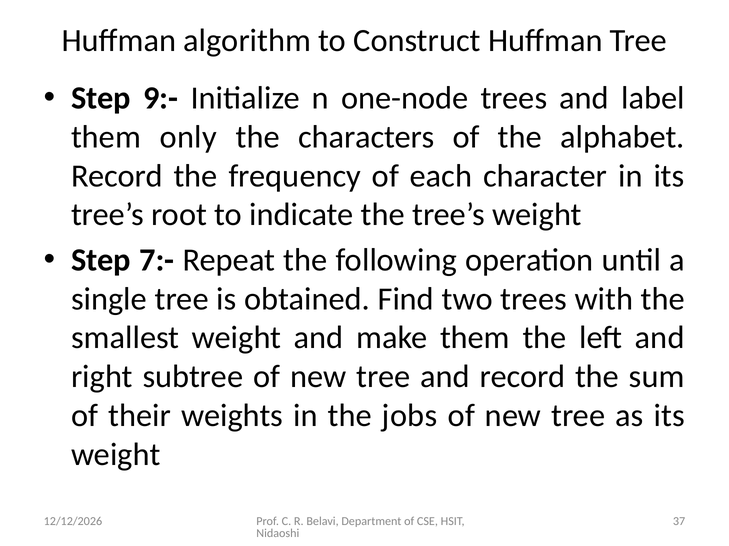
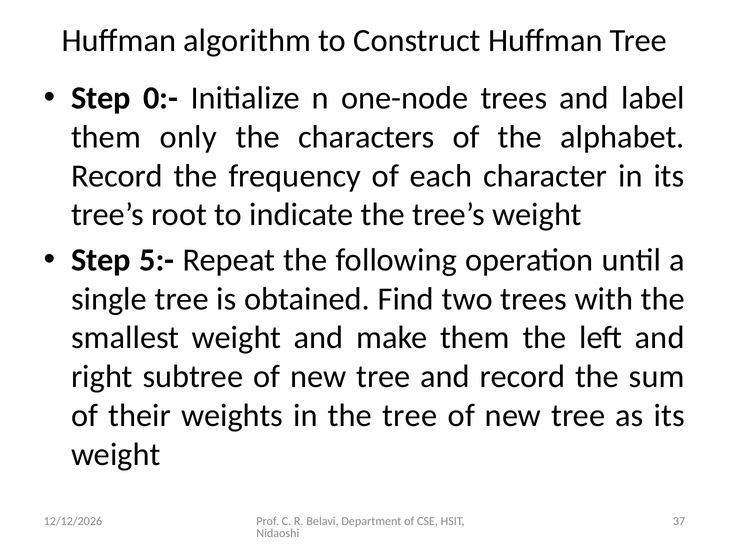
9:-: 9:- -> 0:-
7:-: 7:- -> 5:-
the jobs: jobs -> tree
